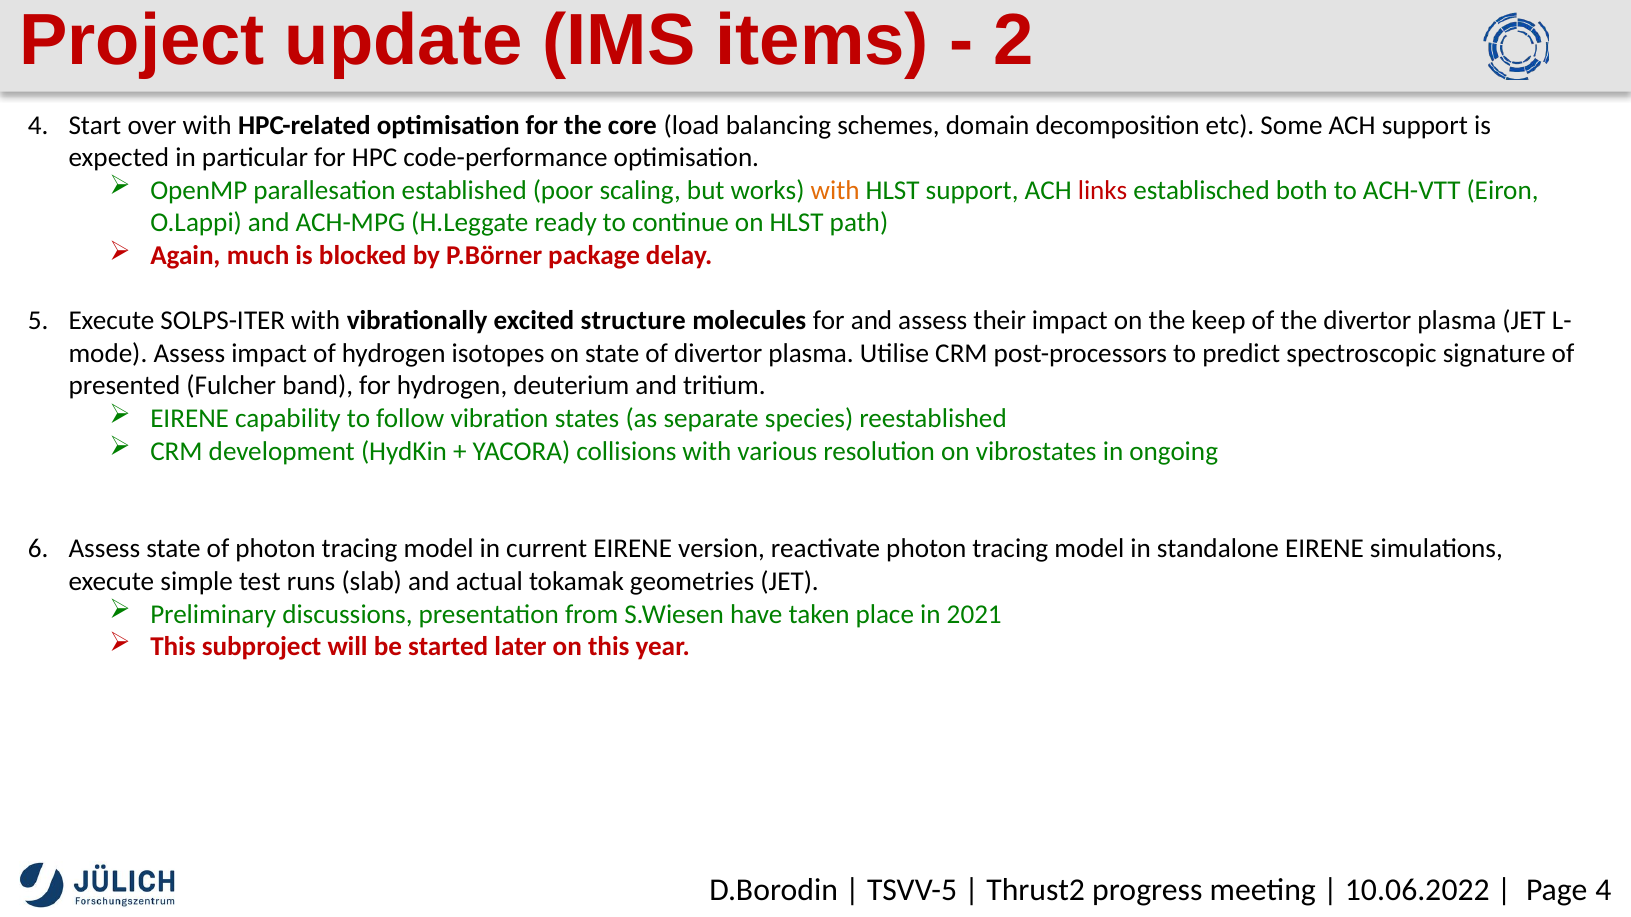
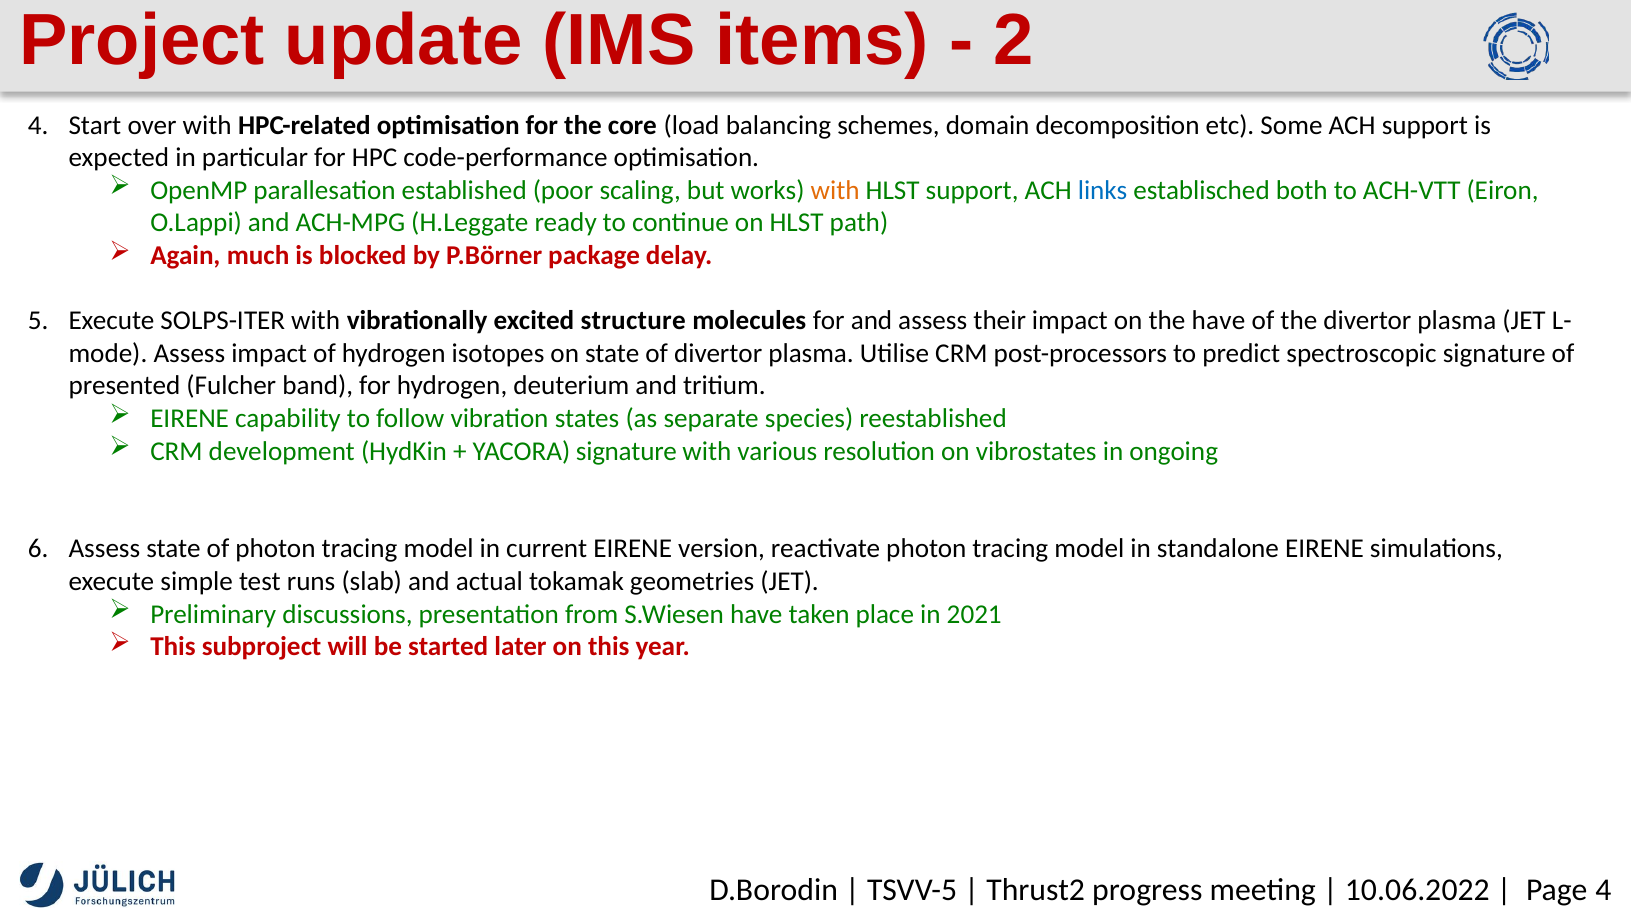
links colour: red -> blue
the keep: keep -> have
YACORA collisions: collisions -> signature
